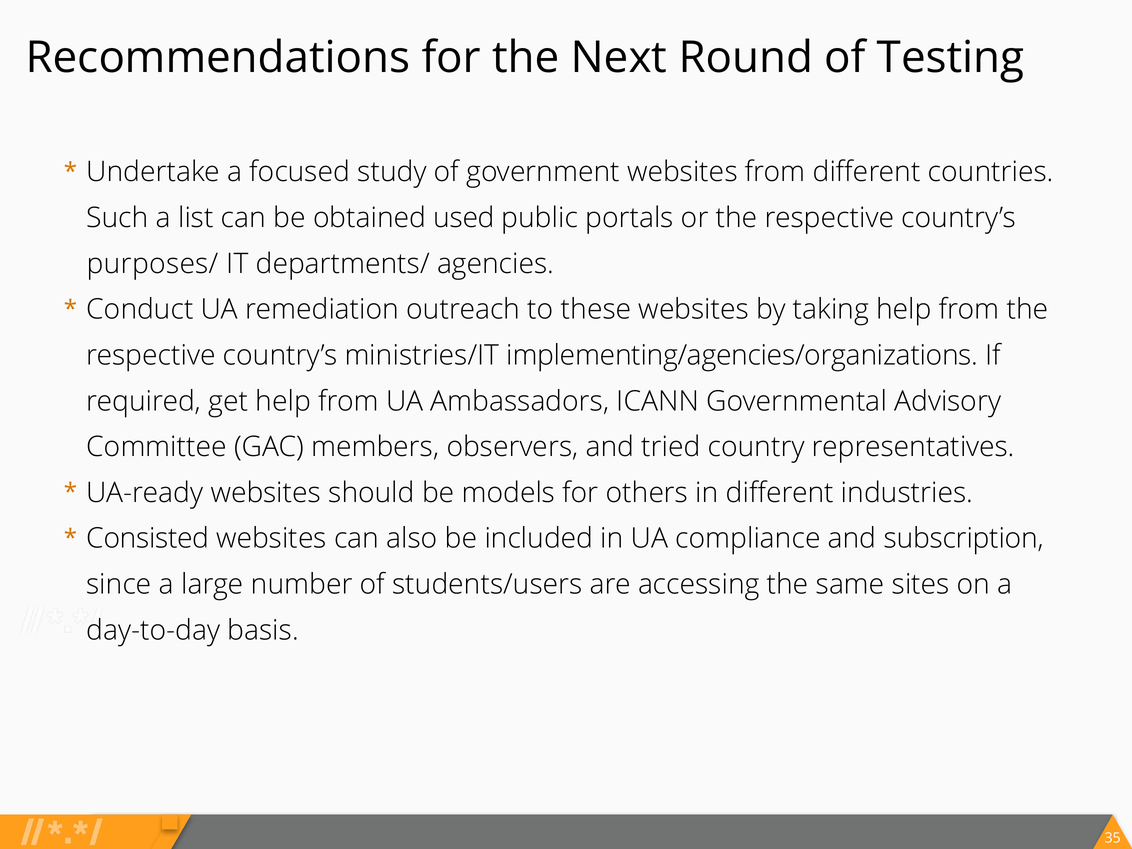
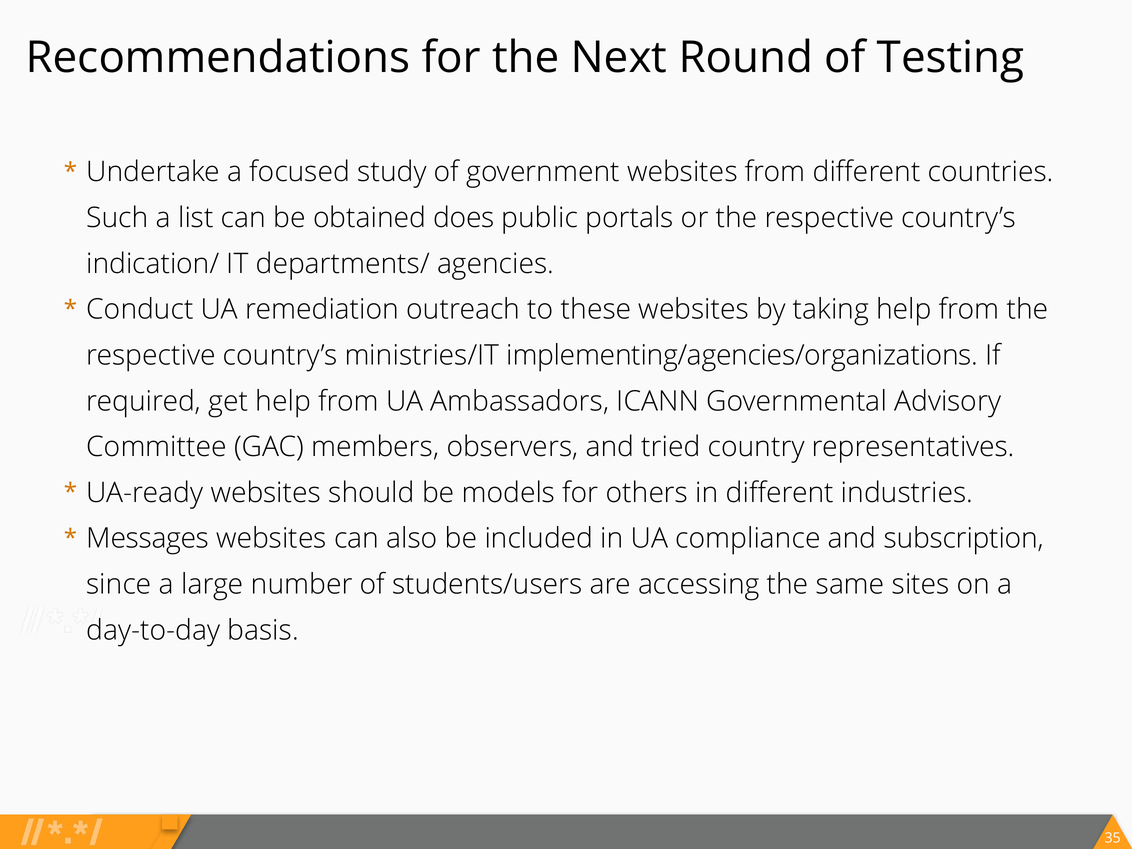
used: used -> does
purposes/: purposes/ -> indication/
Consisted: Consisted -> Messages
